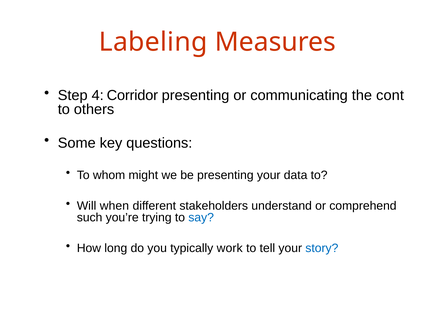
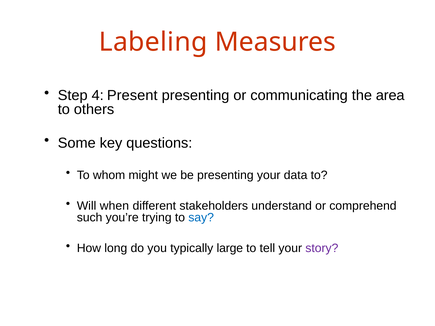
Corridor: Corridor -> Present
cont: cont -> area
work: work -> large
story colour: blue -> purple
